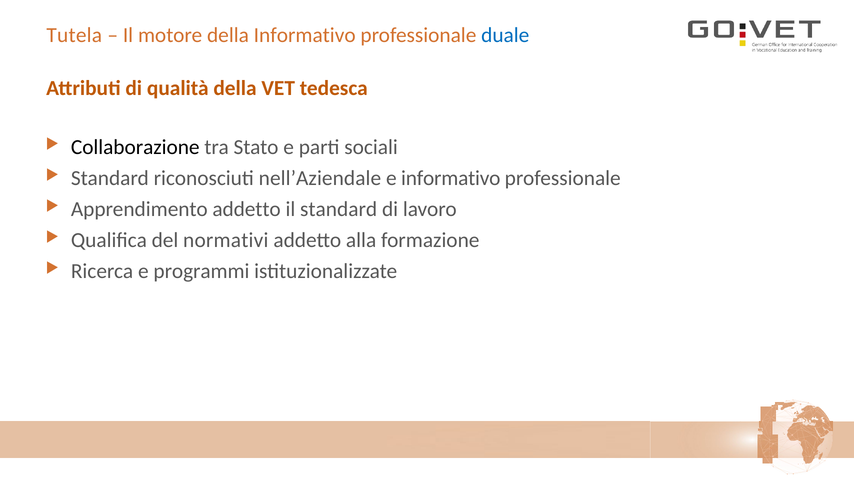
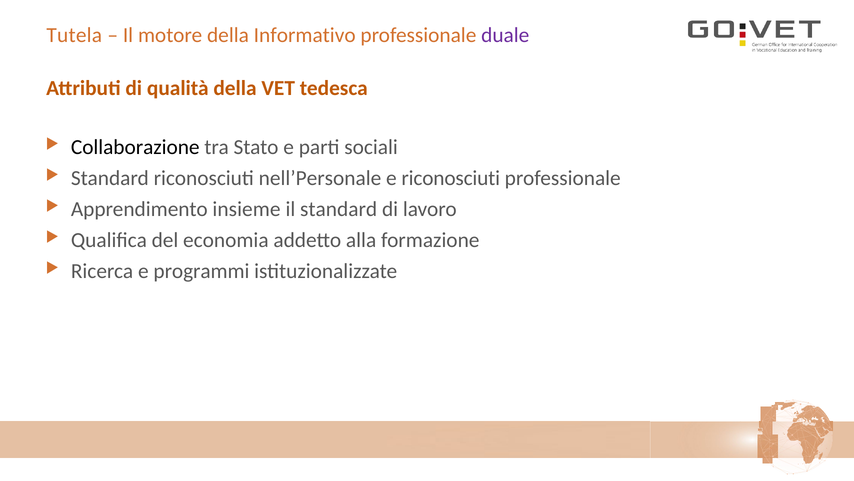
duale colour: blue -> purple
nell’Aziendale: nell’Aziendale -> nell’Personale
e informativo: informativo -> riconosciuti
Apprendimento addetto: addetto -> insieme
normativi: normativi -> economia
